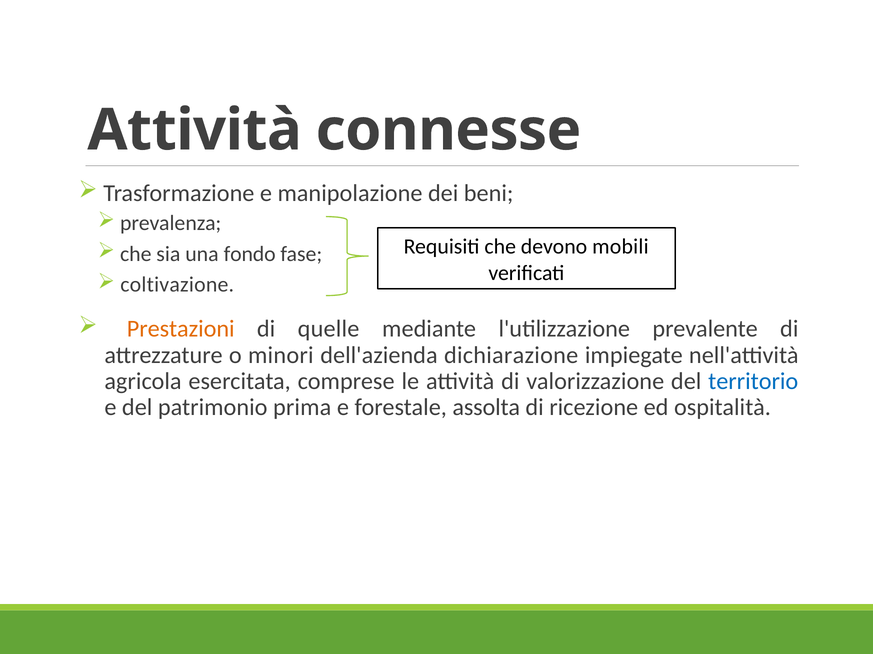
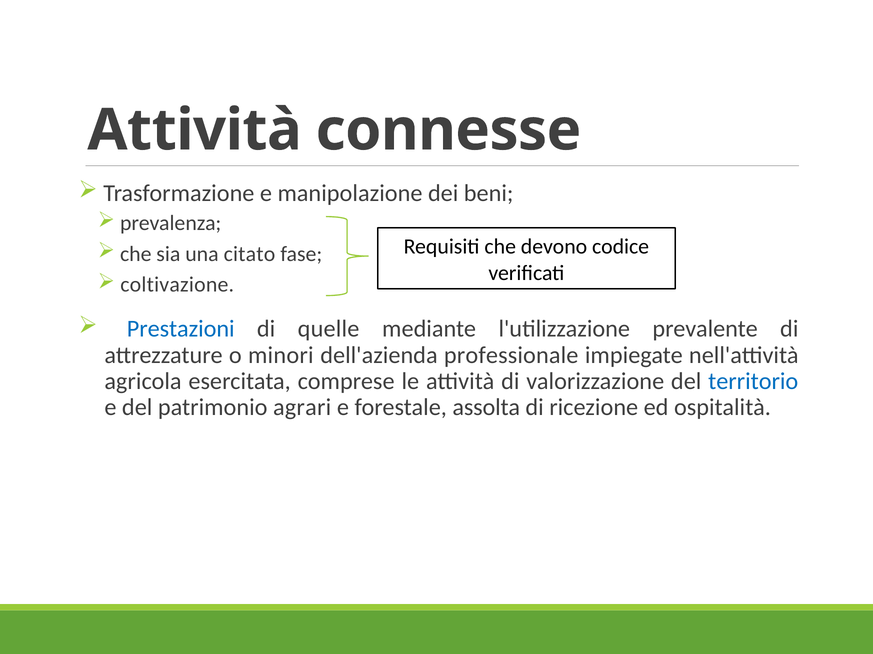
mobili: mobili -> codice
fondo: fondo -> citato
Prestazioni colour: orange -> blue
dichiarazione: dichiarazione -> professionale
prima: prima -> agrari
